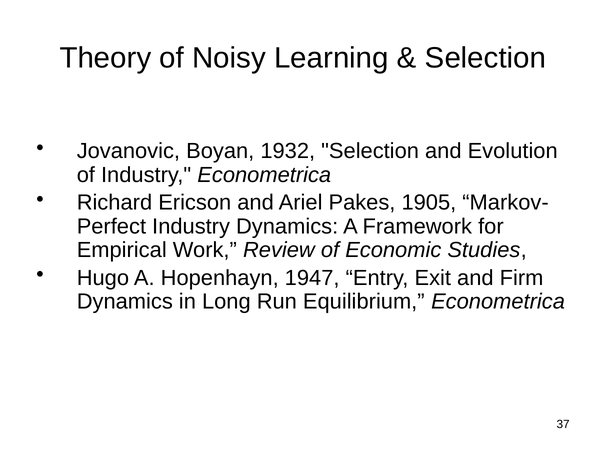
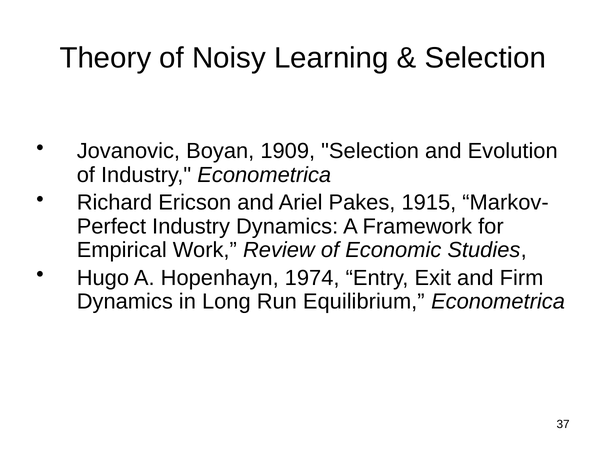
1932: 1932 -> 1909
1905: 1905 -> 1915
1947: 1947 -> 1974
